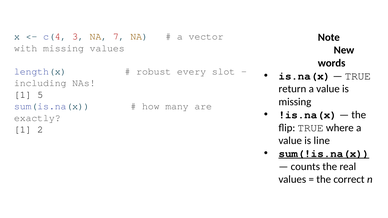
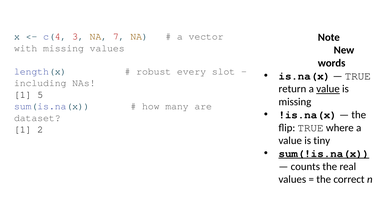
value at (328, 89) underline: none -> present
exactly: exactly -> dataset
line: line -> tiny
